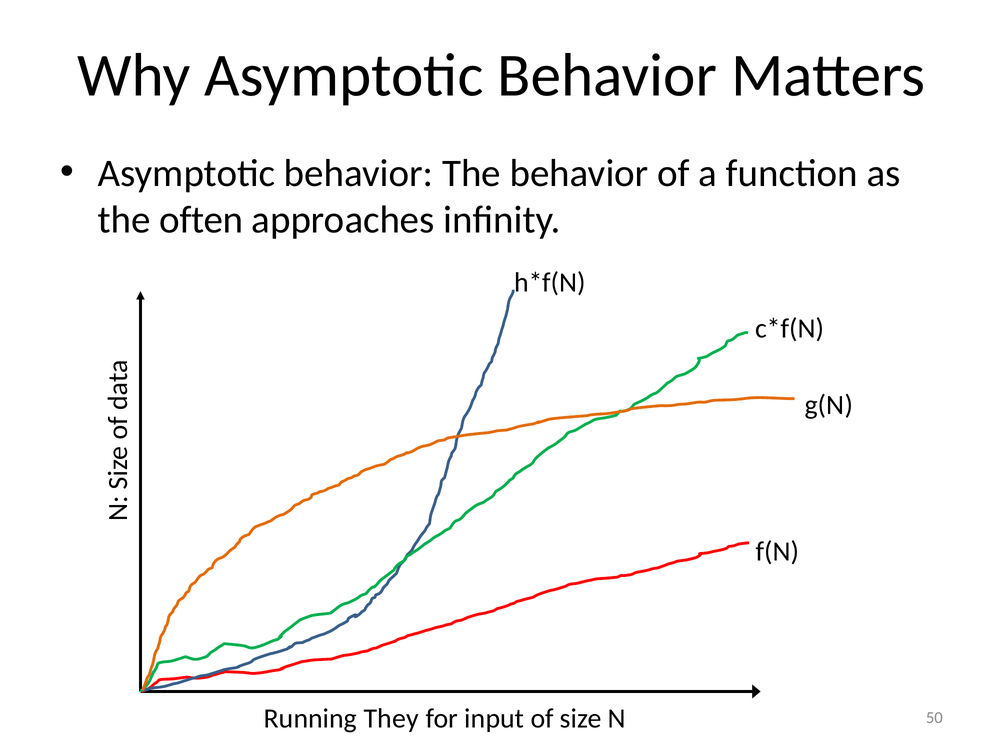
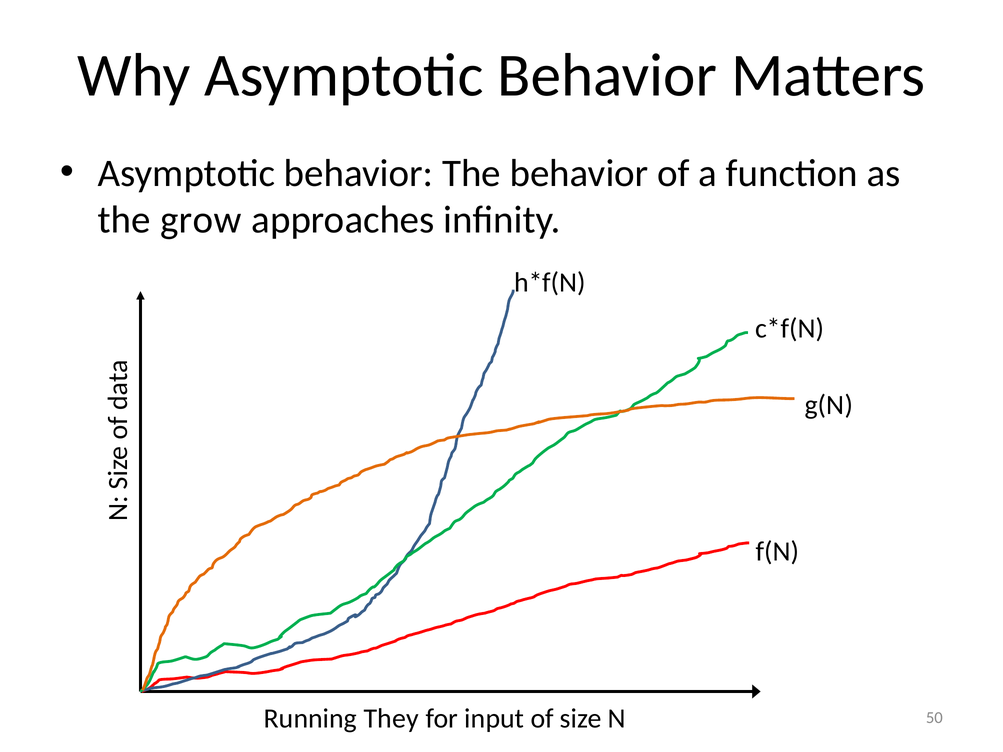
often: often -> grow
